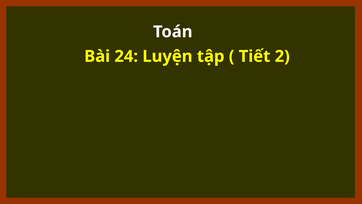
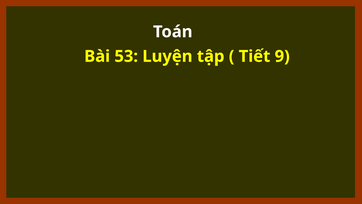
24: 24 -> 53
2: 2 -> 9
